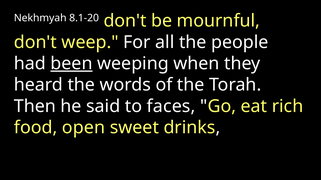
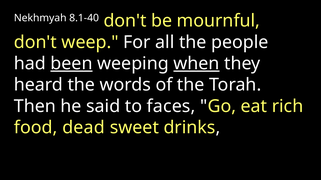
8.1-20: 8.1-20 -> 8.1-40
when underline: none -> present
open: open -> dead
